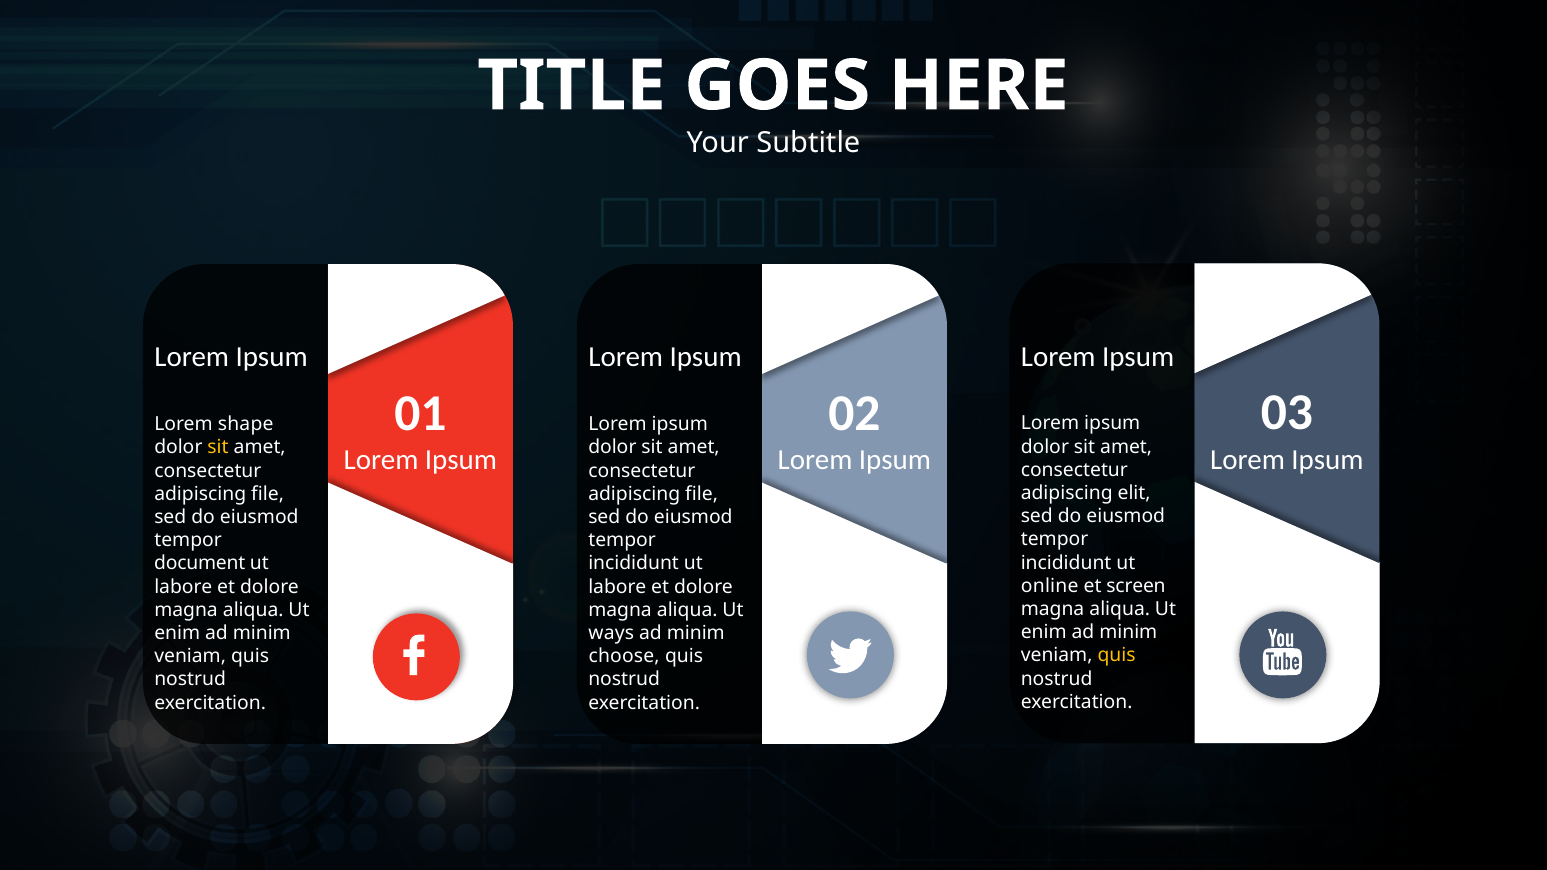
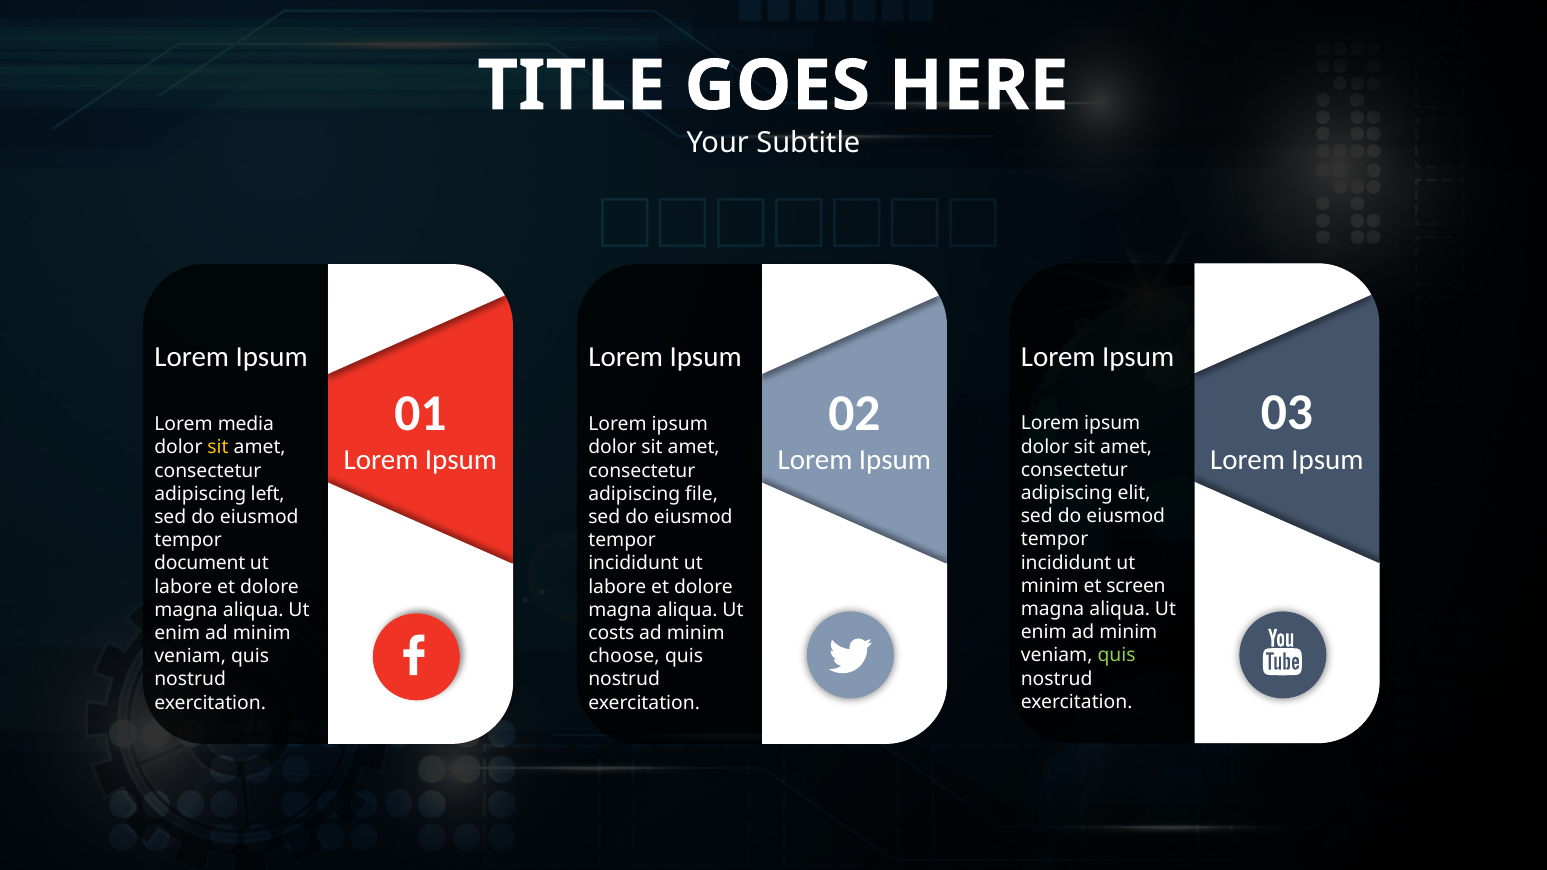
shape: shape -> media
file at (268, 494): file -> left
online at (1050, 586): online -> minim
ways: ways -> costs
quis at (1117, 656) colour: yellow -> light green
